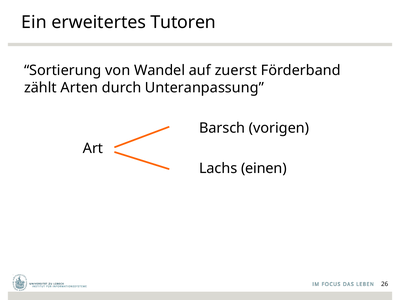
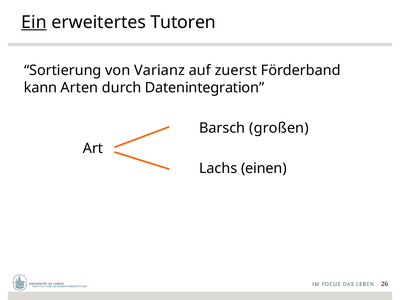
Ein underline: none -> present
Wandel: Wandel -> Varianz
zählt: zählt -> kann
Unteranpassung: Unteranpassung -> Datenintegration
vorigen: vorigen -> großen
